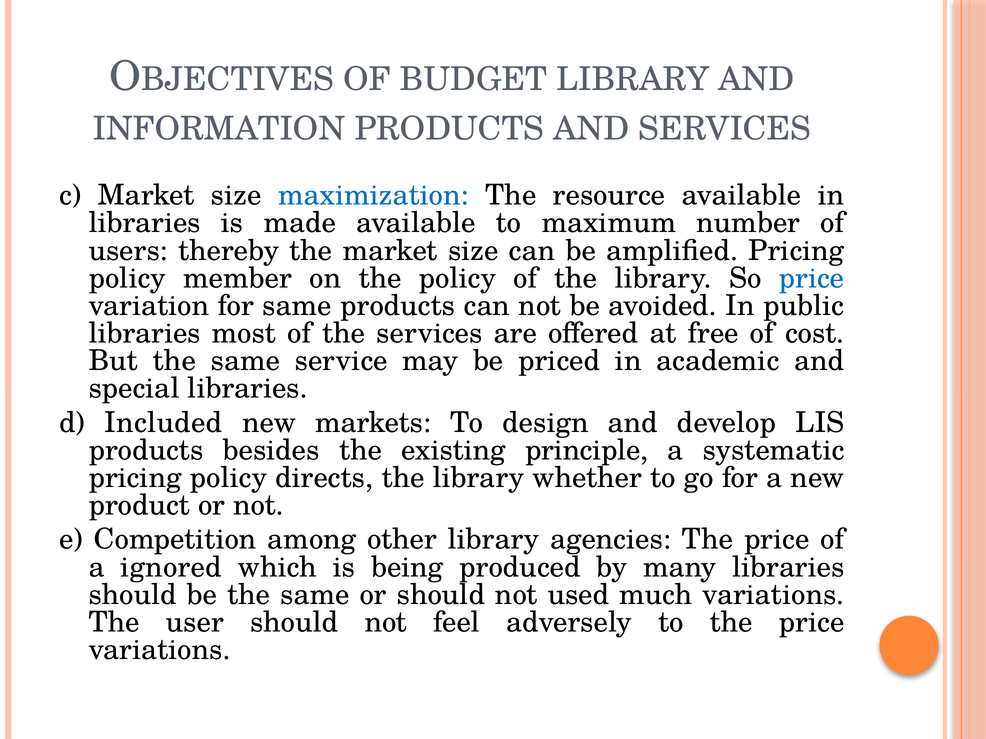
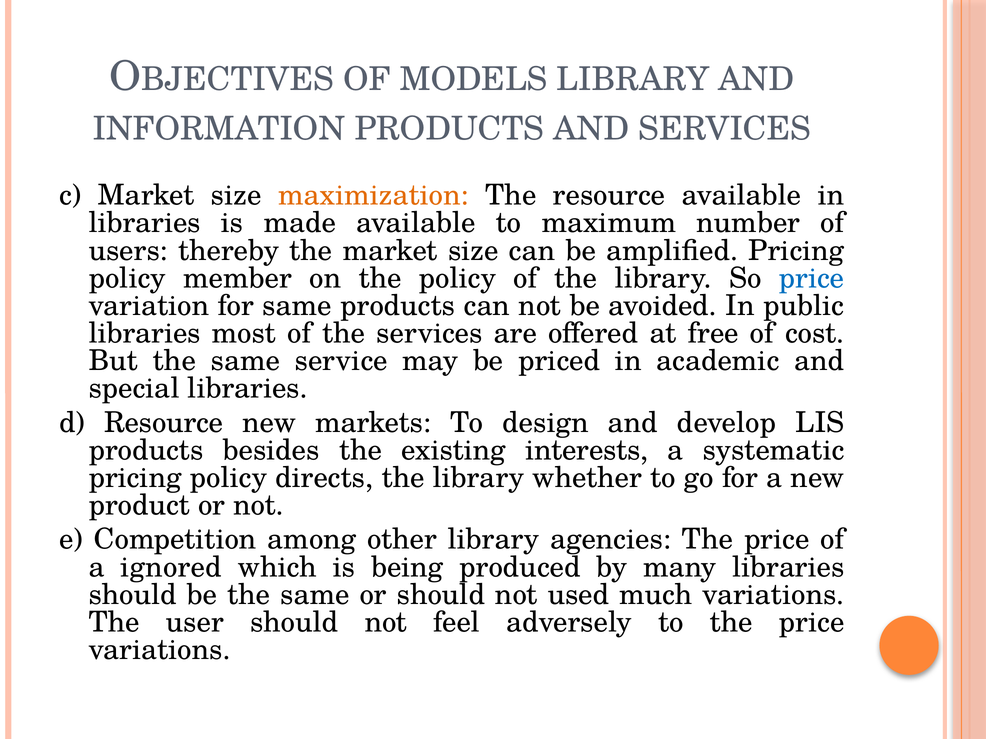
BUDGET: BUDGET -> MODELS
maximization colour: blue -> orange
d Included: Included -> Resource
principle: principle -> interests
